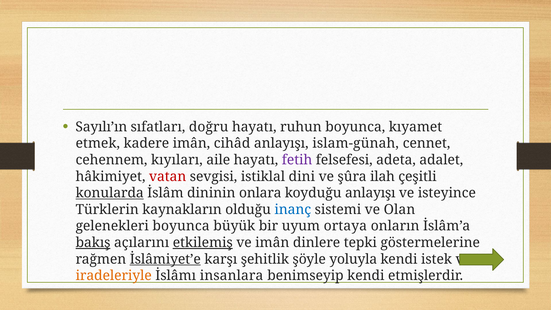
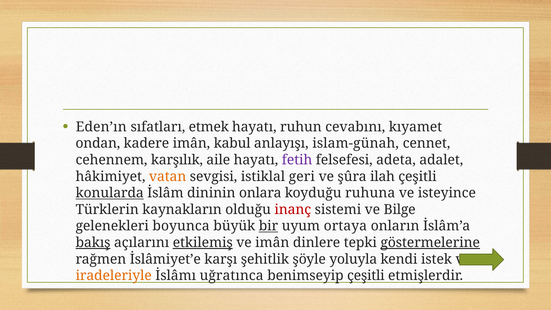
Sayılı’ın: Sayılı’ın -> Eden’ın
doğru: doğru -> etmek
ruhun boyunca: boyunca -> cevabını
etmek: etmek -> ondan
cihâd: cihâd -> kabul
kıyıları: kıyıları -> karşılık
vatan colour: red -> orange
dini: dini -> geri
koyduğu anlayışı: anlayışı -> ruhuna
inanç colour: blue -> red
Olan: Olan -> Bilge
bir underline: none -> present
göstermelerine underline: none -> present
İslâmiyet’e underline: present -> none
insanlara: insanlara -> uğratınca
benimseyip kendi: kendi -> çeşitli
